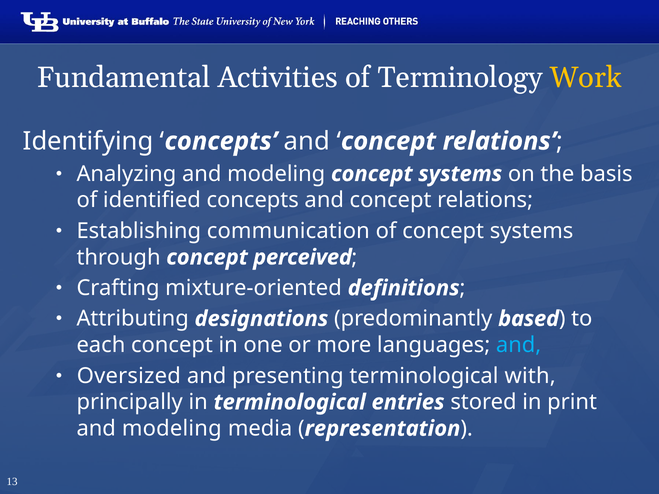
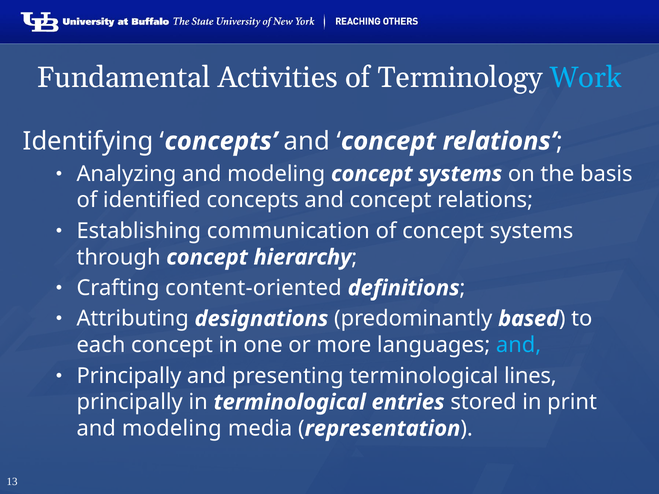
Work colour: yellow -> light blue
perceived: perceived -> hierarchy
mixture-oriented: mixture-oriented -> content-oriented
Oversized at (129, 376): Oversized -> Principally
with: with -> lines
